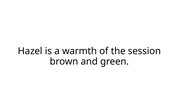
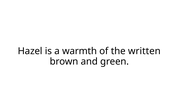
session: session -> written
